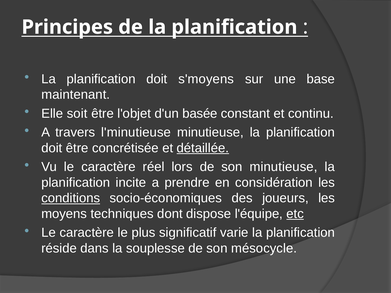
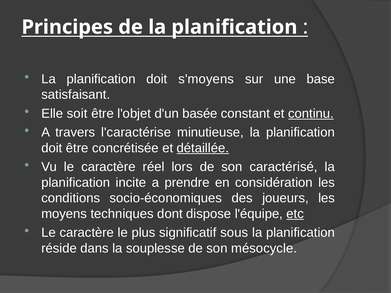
maintenant: maintenant -> satisfaisant
continu underline: none -> present
l'minutieuse: l'minutieuse -> l'caractérise
son minutieuse: minutieuse -> caractérisé
conditions underline: present -> none
varie: varie -> sous
